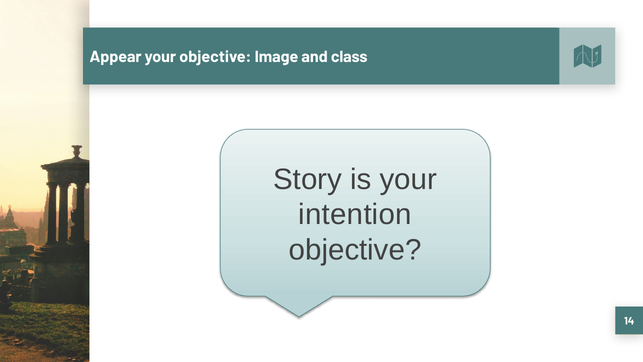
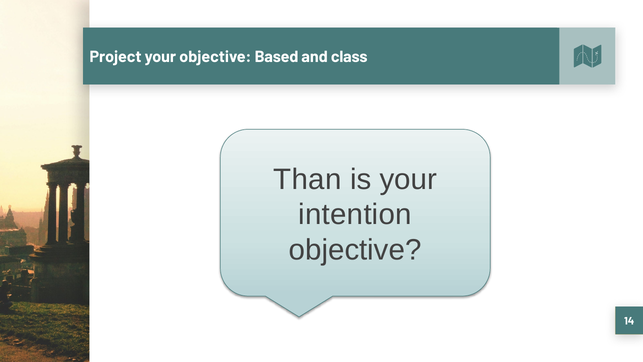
Appear: Appear -> Project
Image: Image -> Based
Story: Story -> Than
